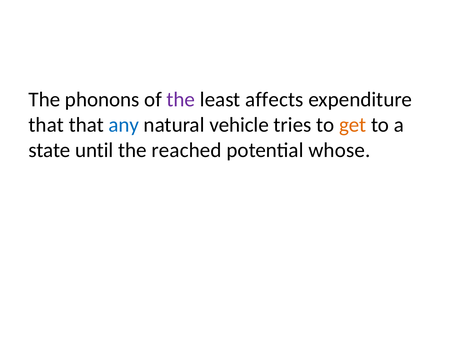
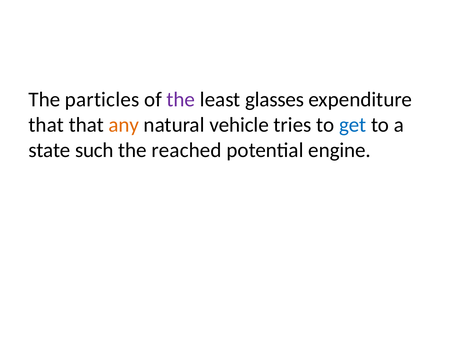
phonons: phonons -> particles
affects: affects -> glasses
any colour: blue -> orange
get colour: orange -> blue
until: until -> such
whose: whose -> engine
